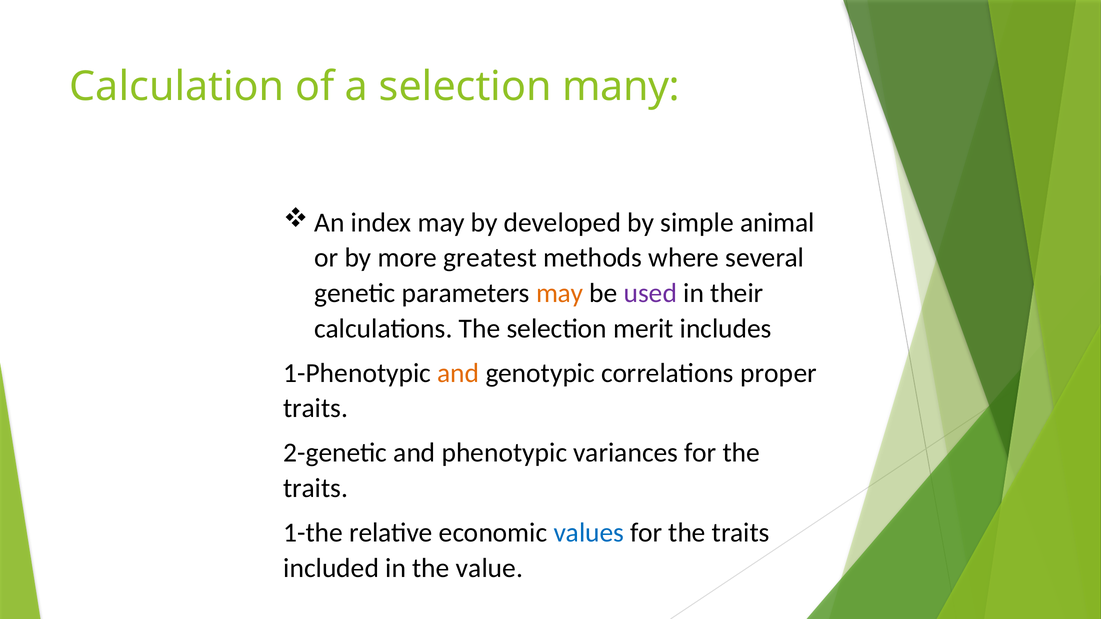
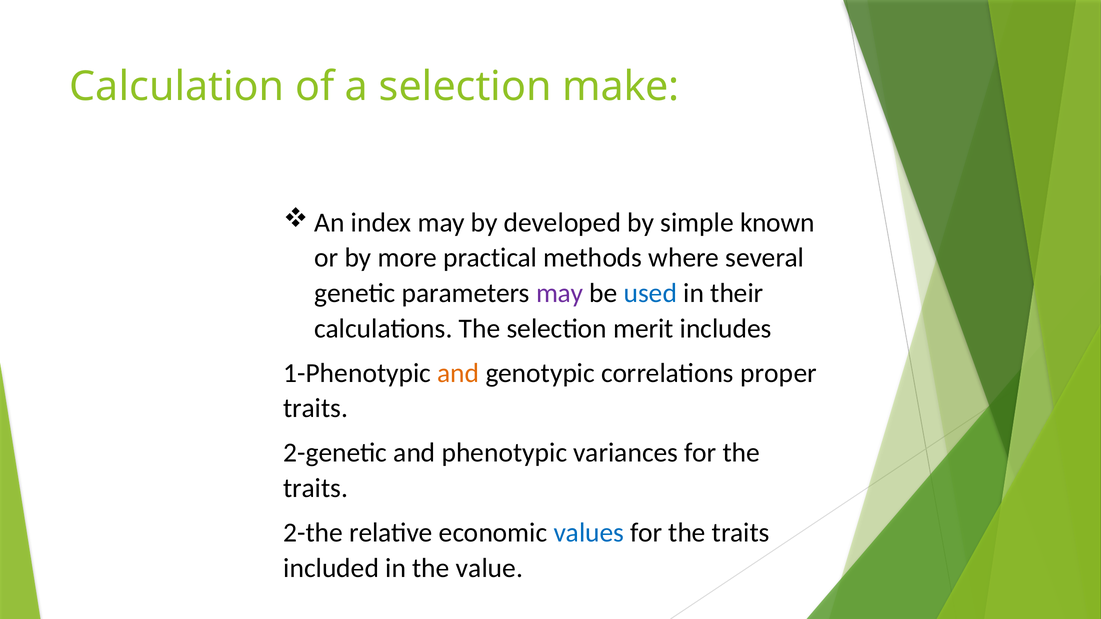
many: many -> make
animal: animal -> known
greatest: greatest -> practical
may at (560, 293) colour: orange -> purple
used colour: purple -> blue
1-the: 1-the -> 2-the
